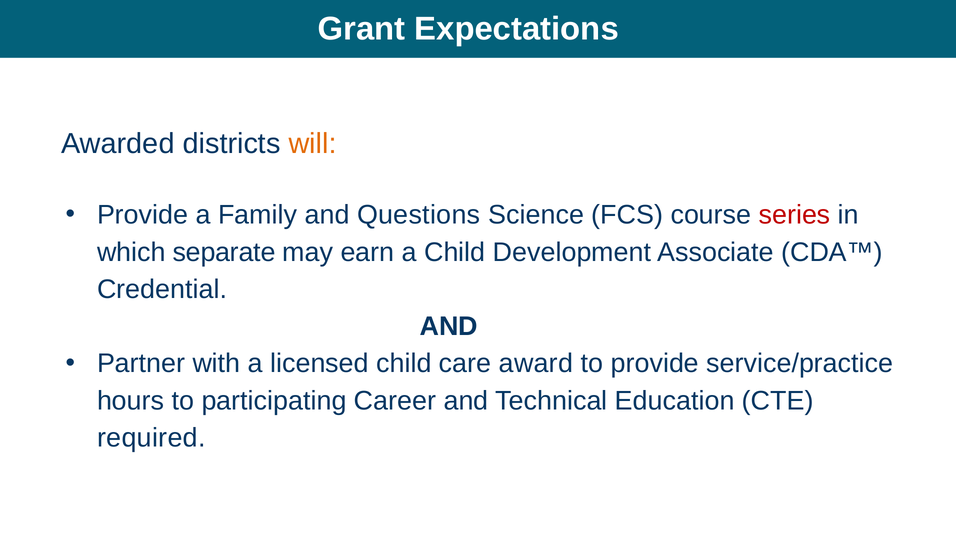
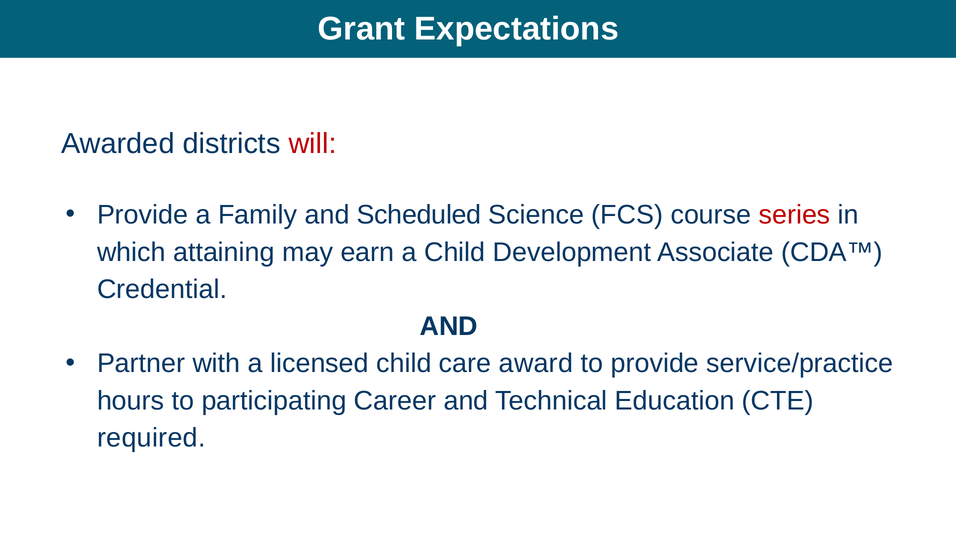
will colour: orange -> red
Questions: Questions -> Scheduled
separate: separate -> attaining
